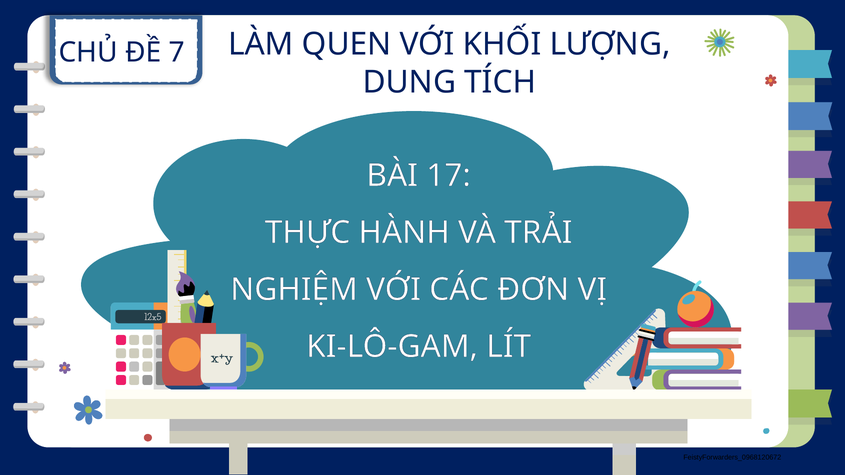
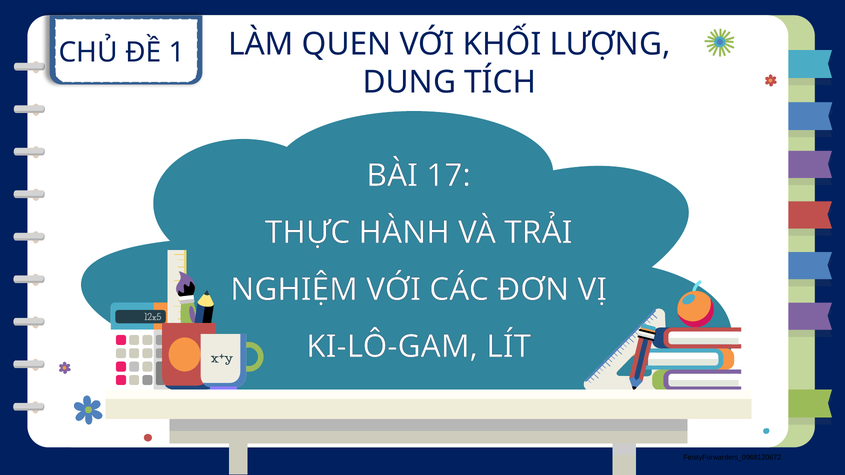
7: 7 -> 1
